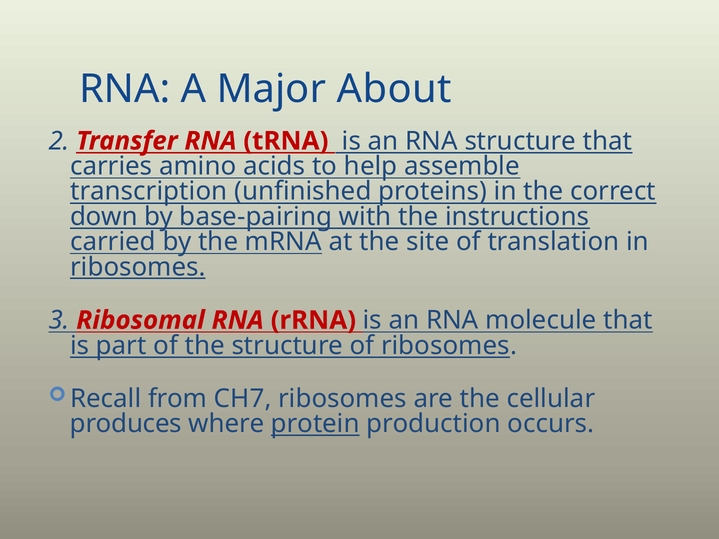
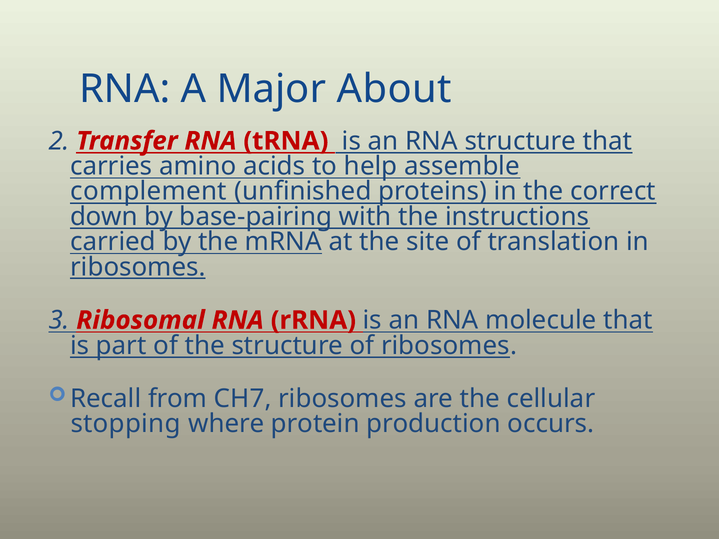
transcription: transcription -> complement
produces: produces -> stopping
protein underline: present -> none
